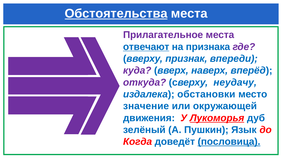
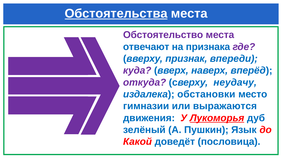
Прилагательное: Прилагательное -> Обстоятельство
отвечают underline: present -> none
значение: значение -> гимназии
окружающей: окружающей -> выражаются
Когда: Когда -> Какой
пословица underline: present -> none
